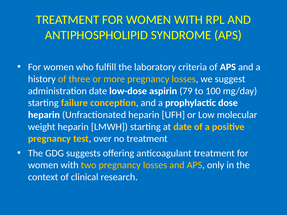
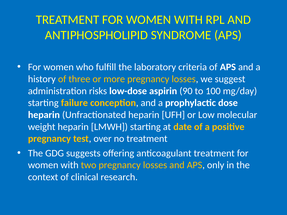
administration date: date -> risks
79: 79 -> 90
